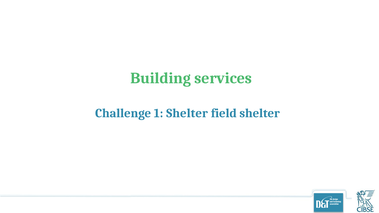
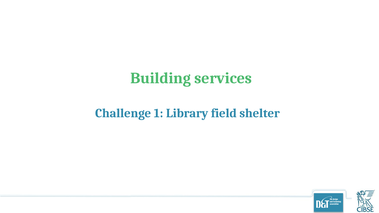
1 Shelter: Shelter -> Library
